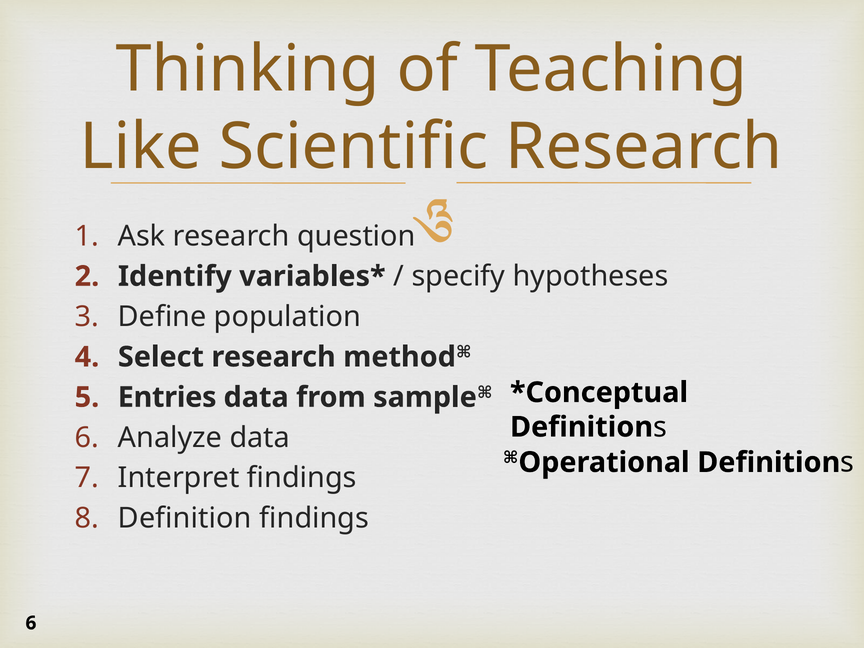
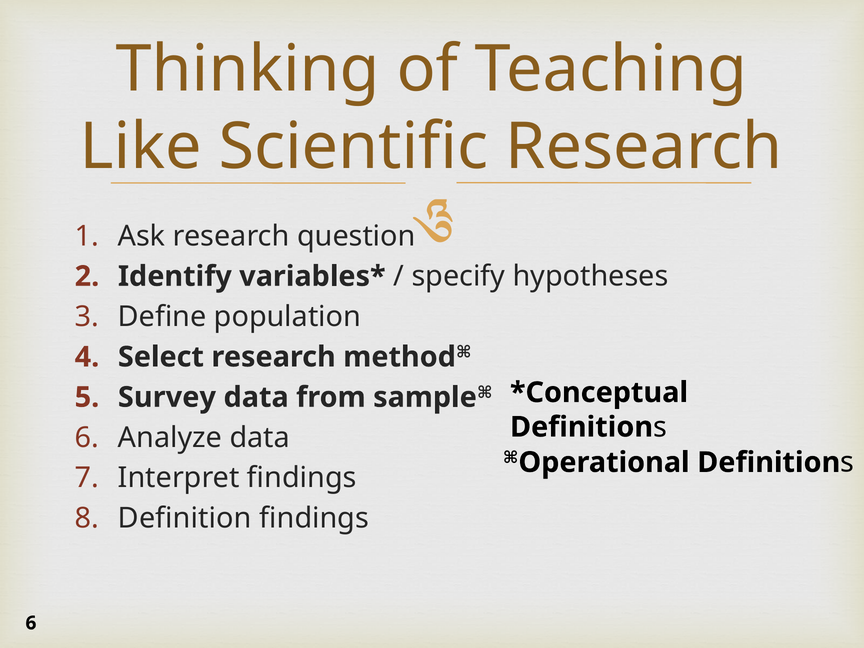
Entries: Entries -> Survey
